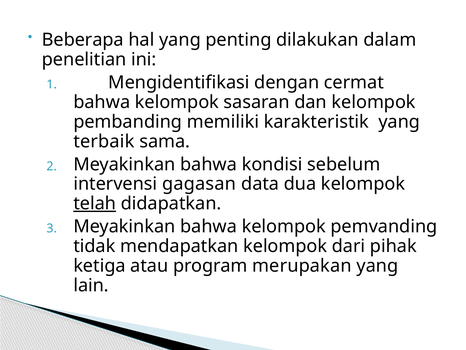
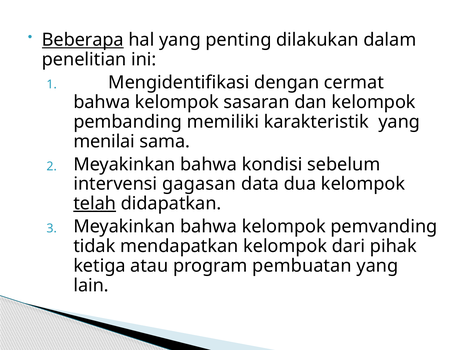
Beberapa underline: none -> present
terbaik: terbaik -> menilai
merupakan: merupakan -> pembuatan
